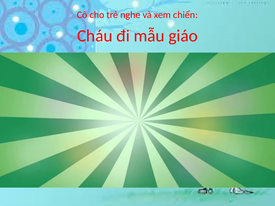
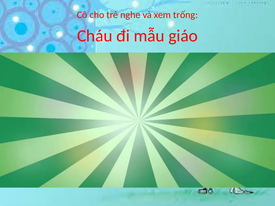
chiến: chiến -> trống
